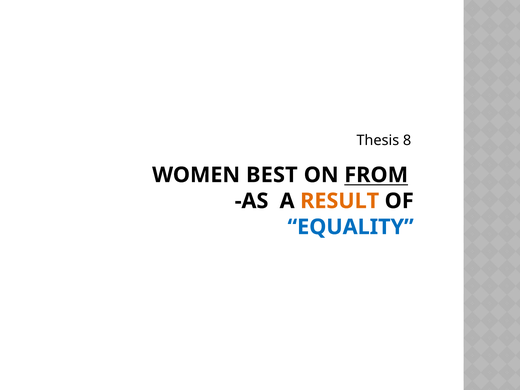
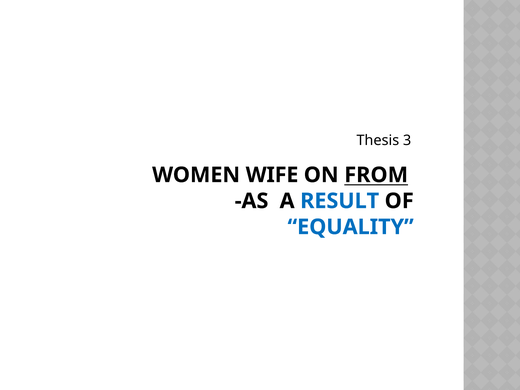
8: 8 -> 3
BEST: BEST -> WIFE
RESULT colour: orange -> blue
